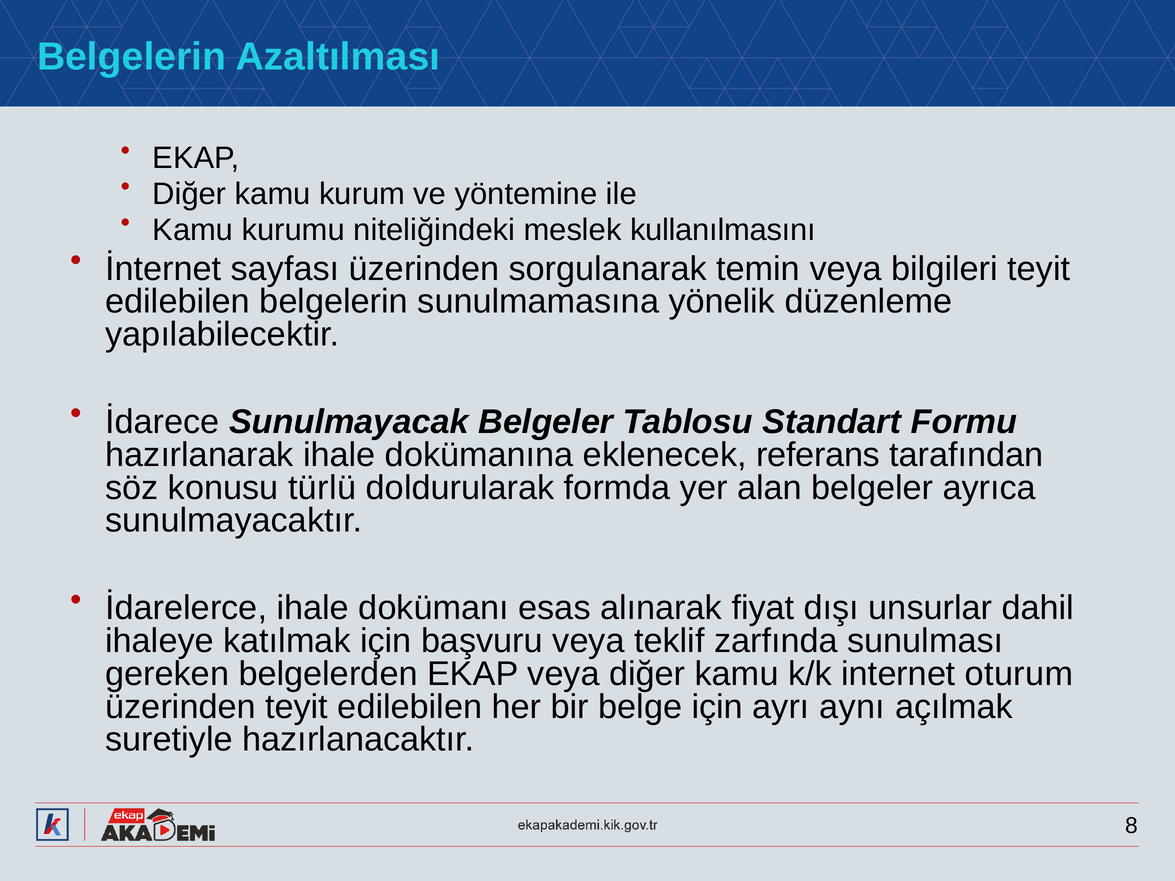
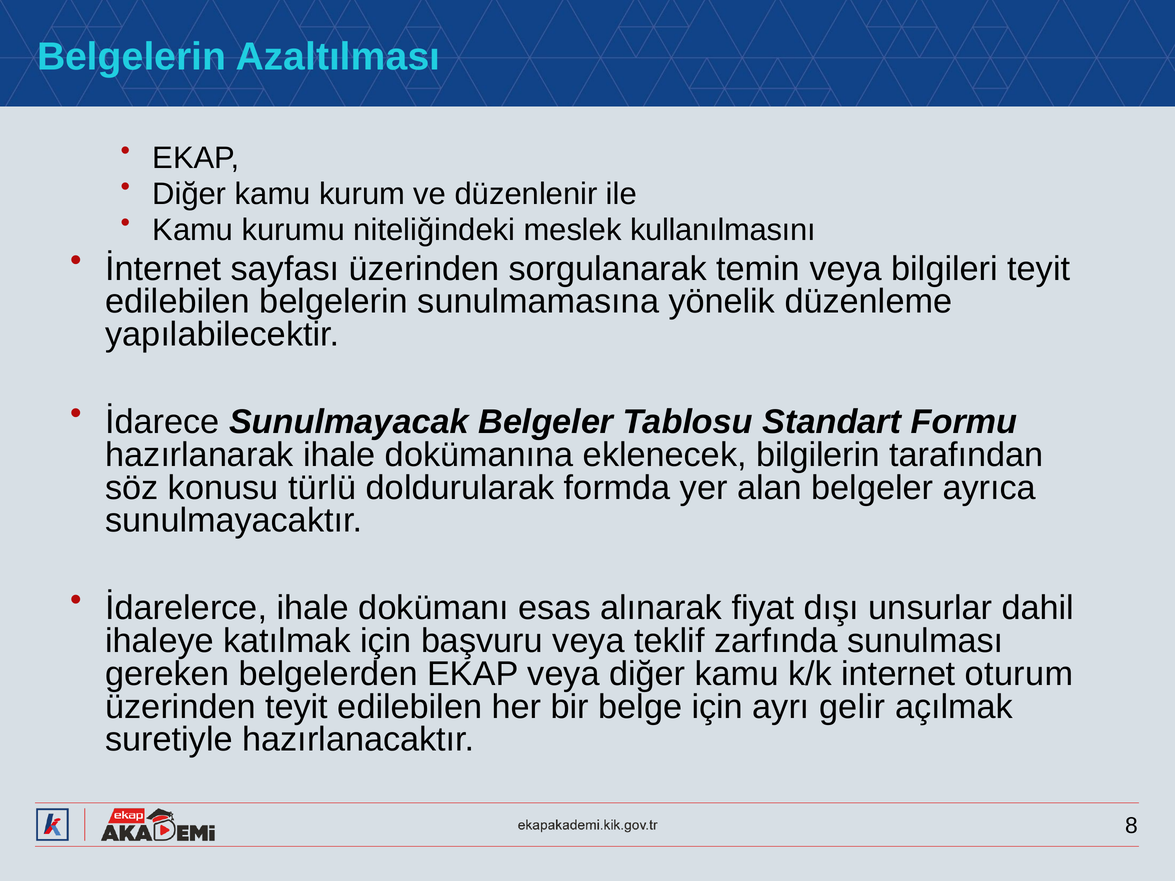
yöntemine: yöntemine -> düzenlenir
referans: referans -> bilgilerin
aynı: aynı -> gelir
